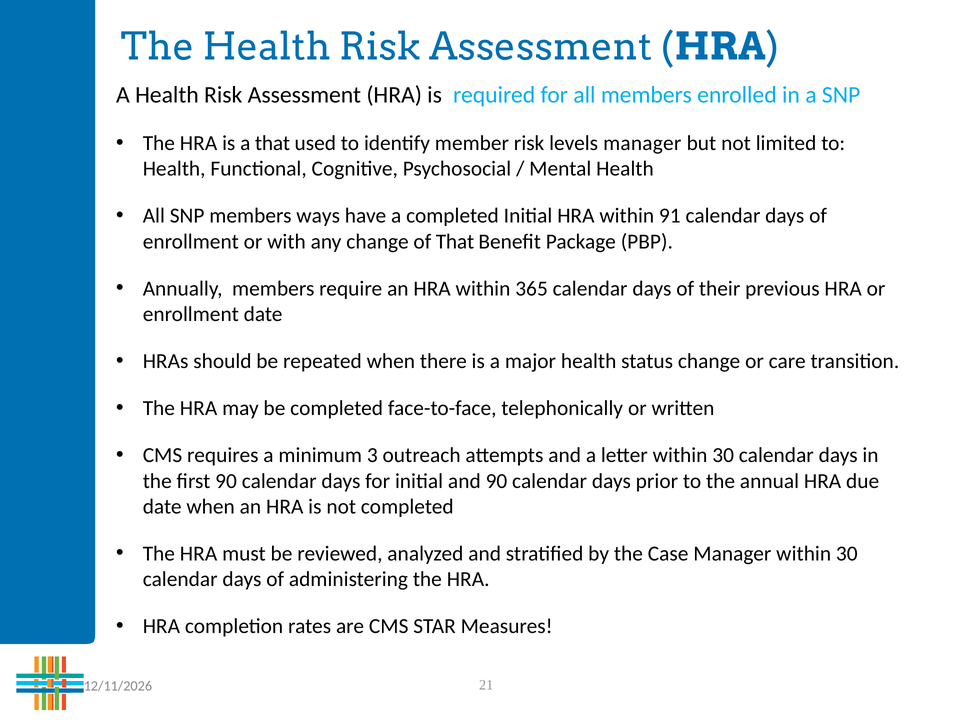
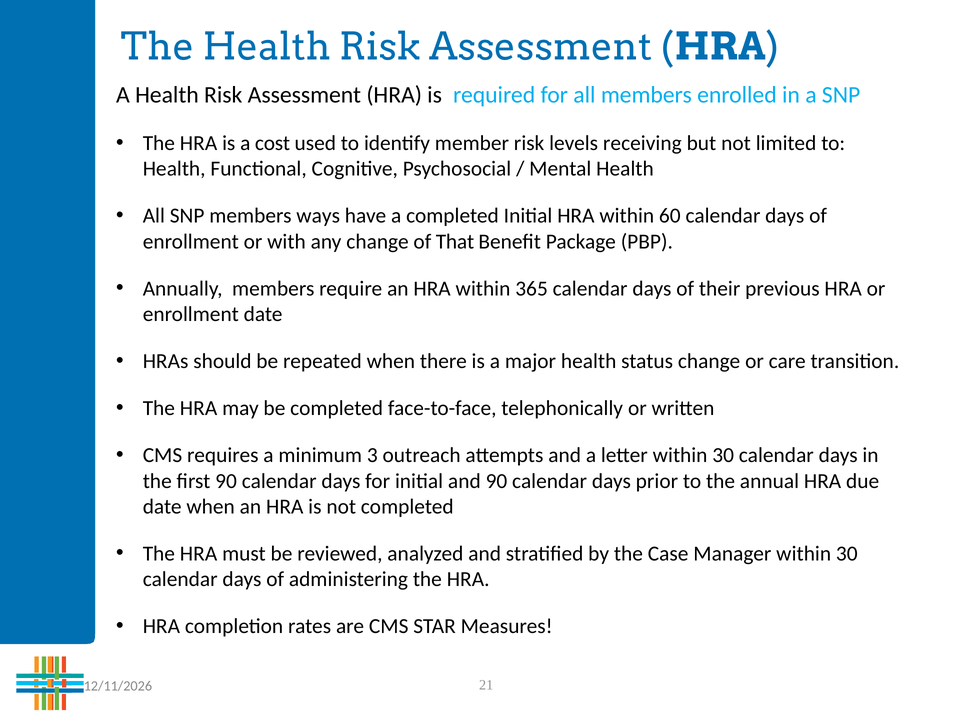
a that: that -> cost
levels manager: manager -> receiving
91: 91 -> 60
